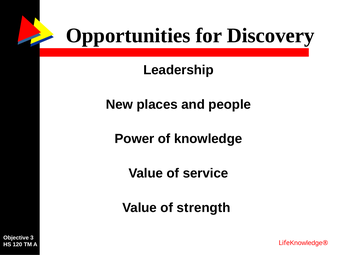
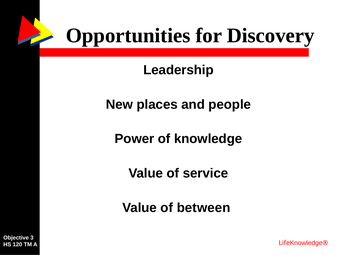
strength: strength -> between
